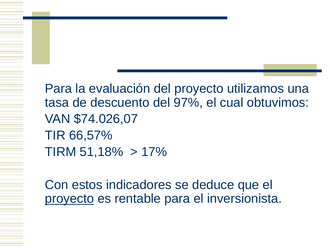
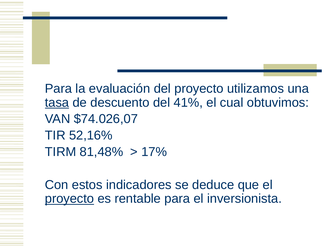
tasa underline: none -> present
97%: 97% -> 41%
66,57%: 66,57% -> 52,16%
51,18%: 51,18% -> 81,48%
